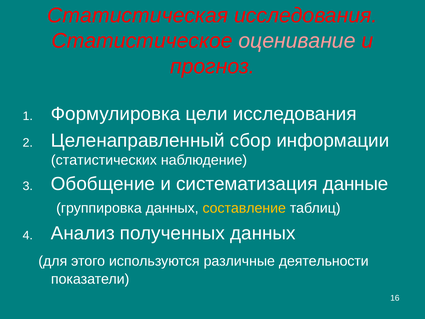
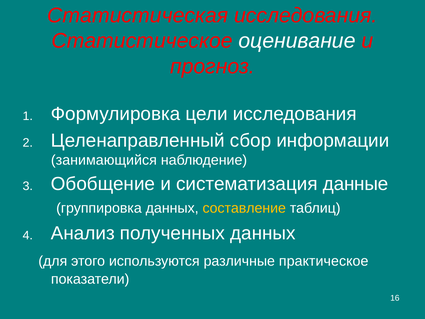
оценивание colour: pink -> white
статистических: статистических -> занимающийся
деятельности: деятельности -> практическое
